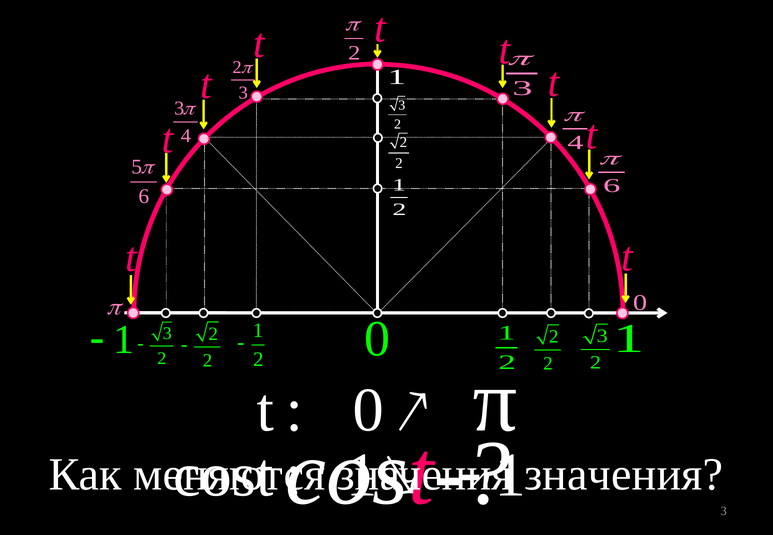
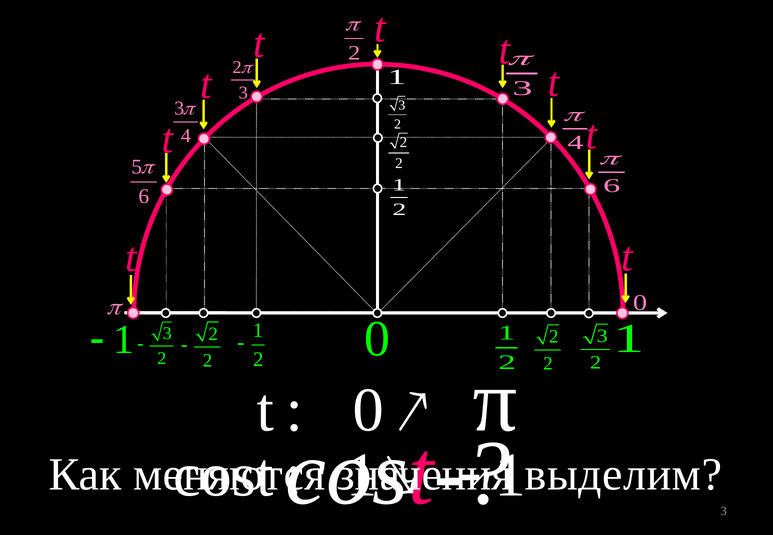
значения at (624, 475): значения -> выделим
